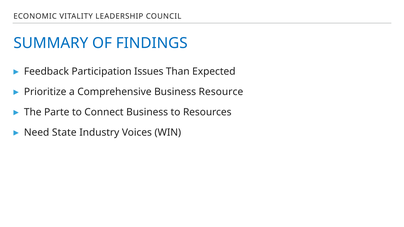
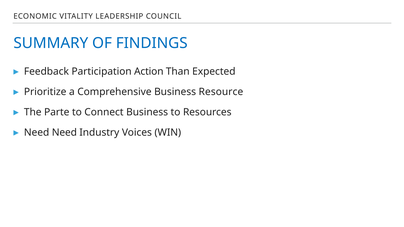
Issues: Issues -> Action
Need State: State -> Need
